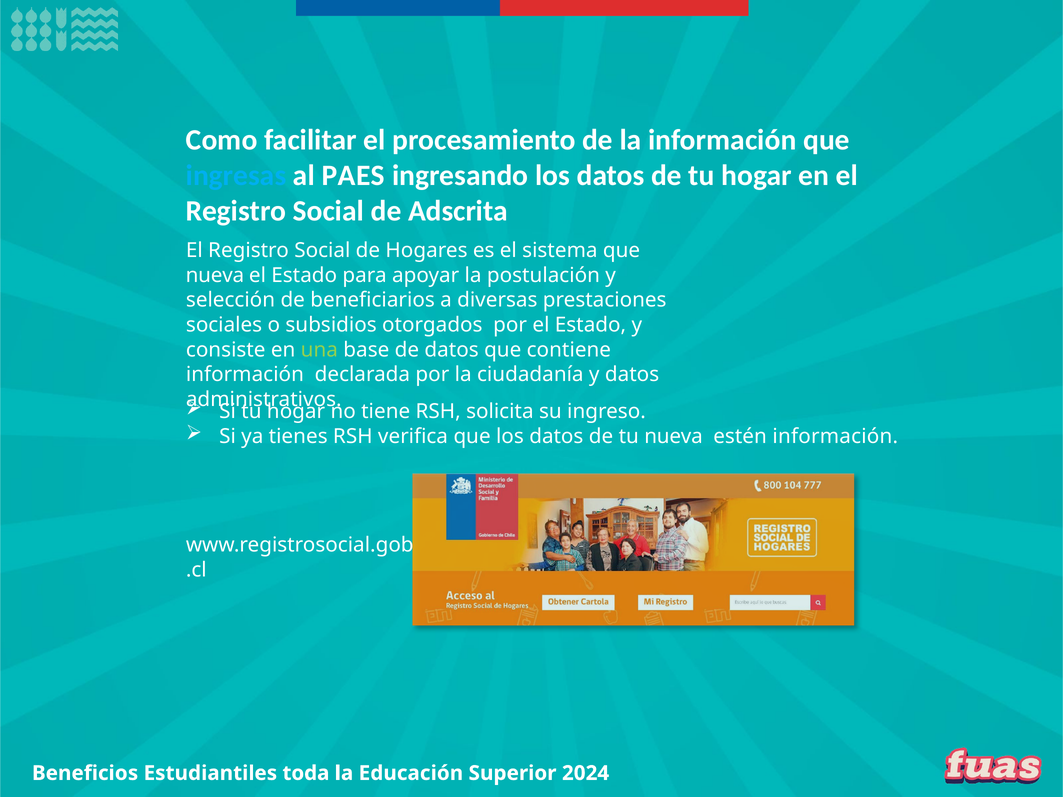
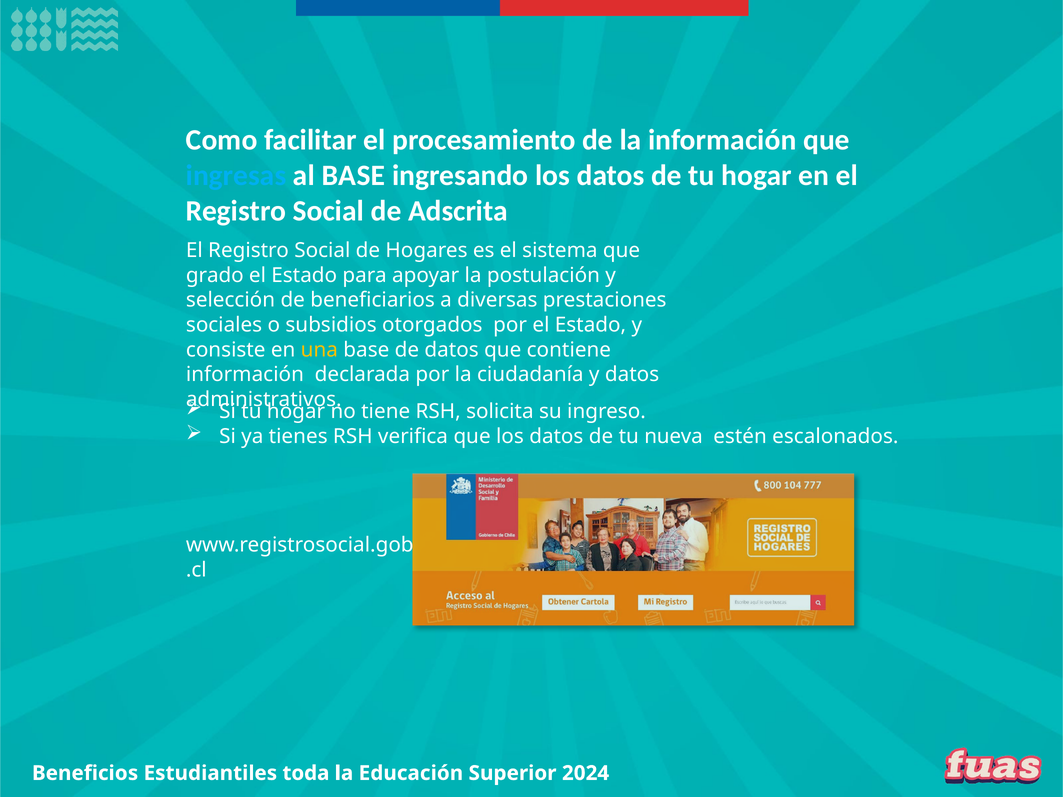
al PAES: PAES -> BASE
nueva at (215, 275): nueva -> grado
una colour: light green -> yellow
estén información: información -> escalonados
